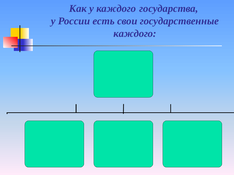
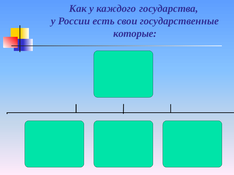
каждого at (135, 34): каждого -> которые
